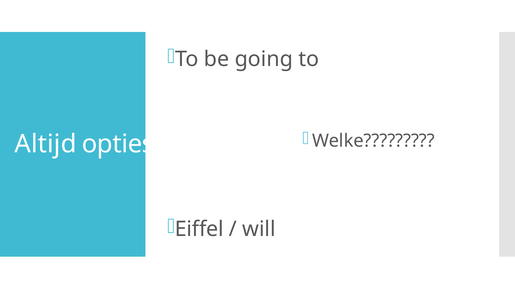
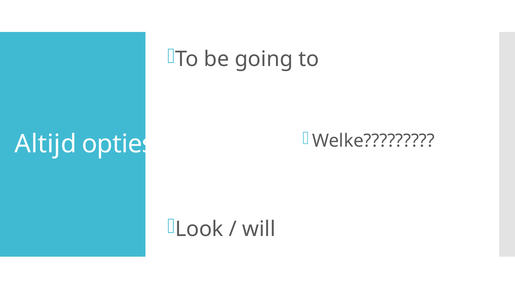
Eiffel: Eiffel -> Look
